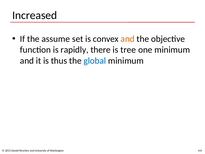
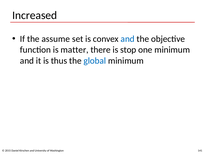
and at (128, 39) colour: orange -> blue
rapidly: rapidly -> matter
tree: tree -> stop
